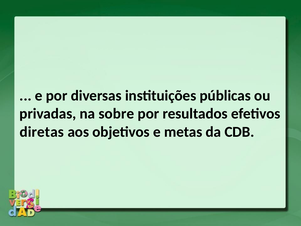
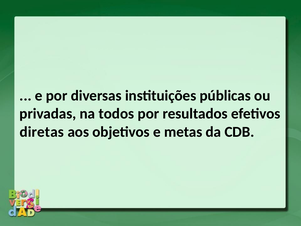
sobre: sobre -> todos
